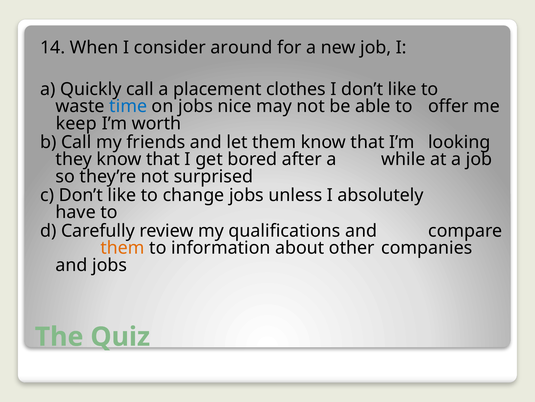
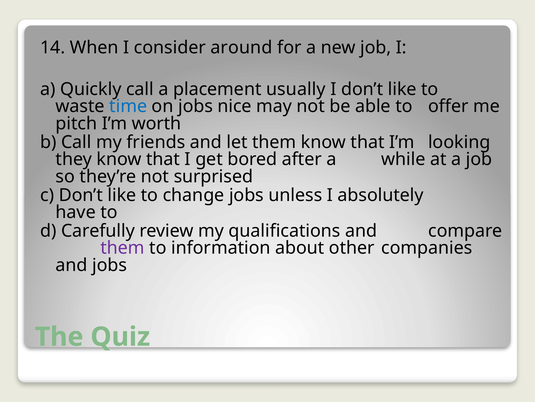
clothes: clothes -> usually
keep: keep -> pitch
them at (123, 248) colour: orange -> purple
